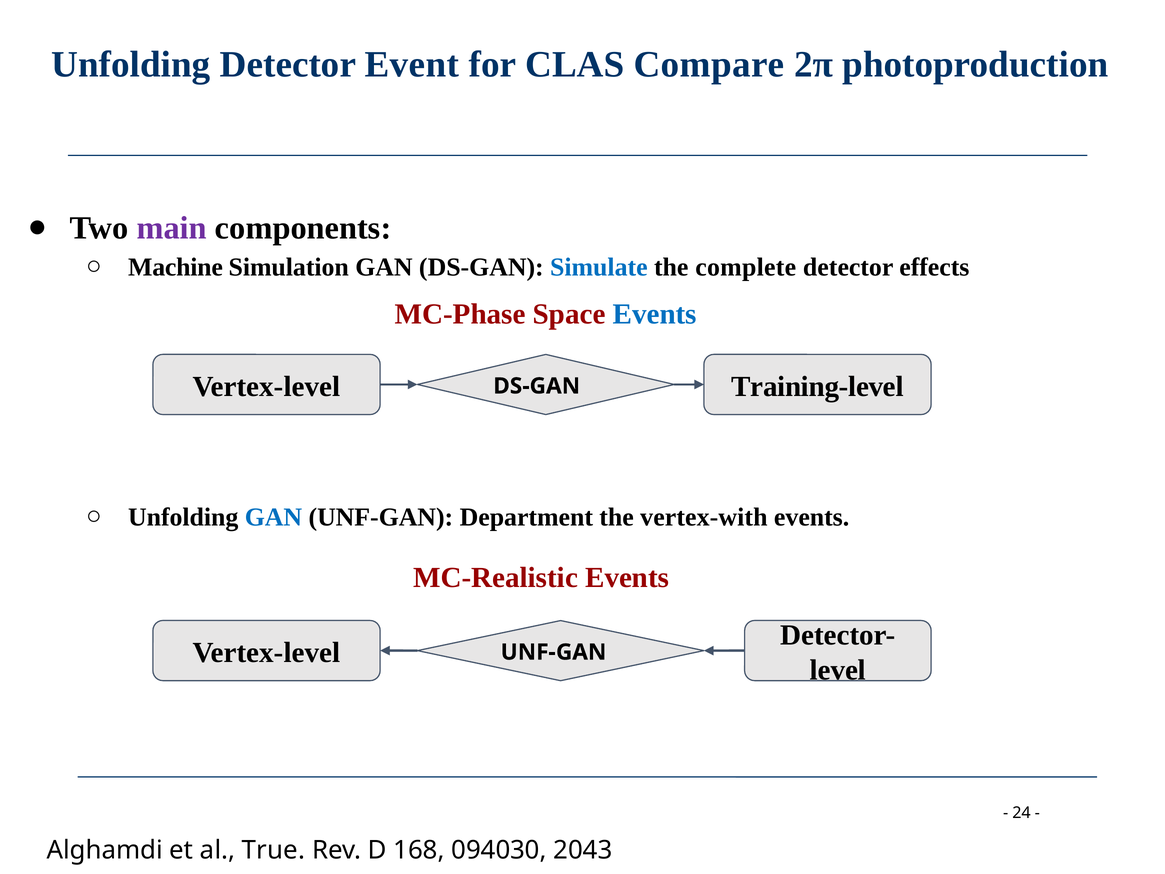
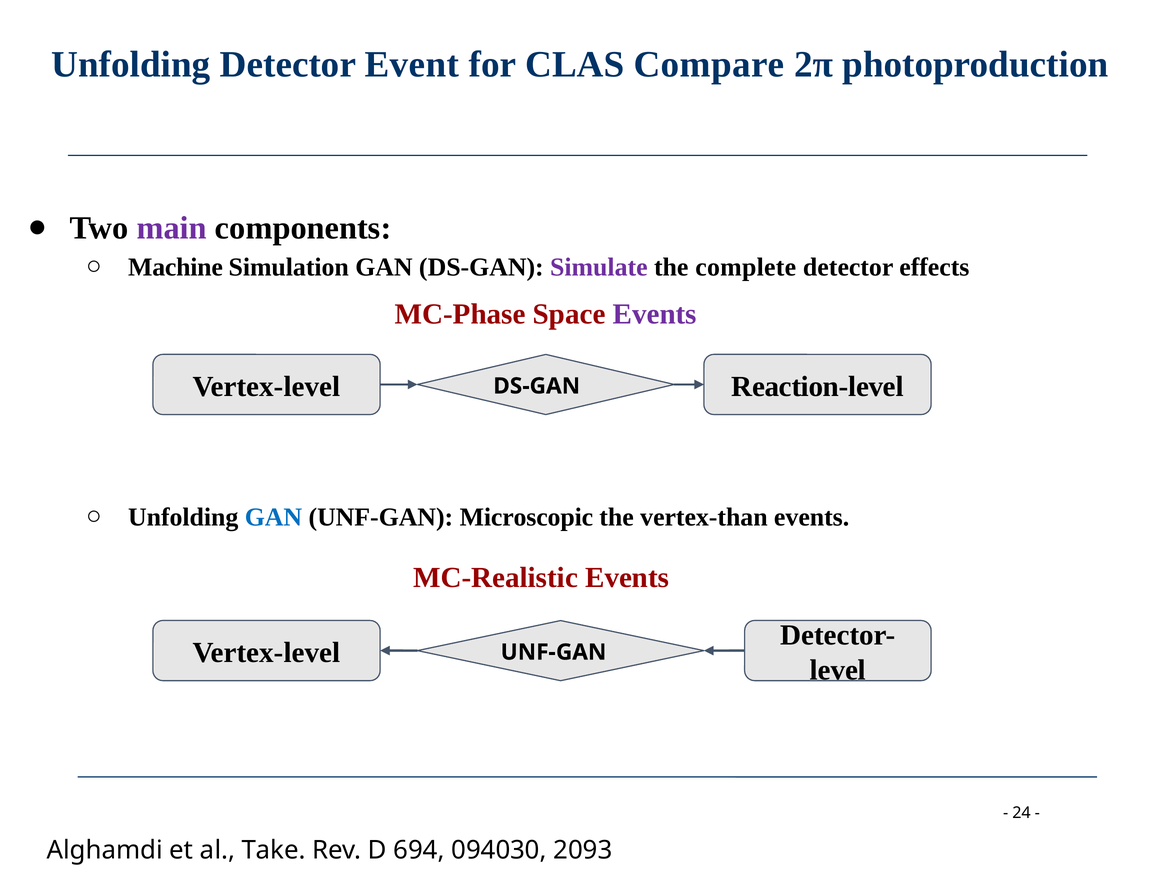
Simulate colour: blue -> purple
Events at (655, 314) colour: blue -> purple
Training-level: Training-level -> Reaction-level
Department: Department -> Microscopic
vertex-with: vertex-with -> vertex-than
True: True -> Take
168: 168 -> 694
2043: 2043 -> 2093
